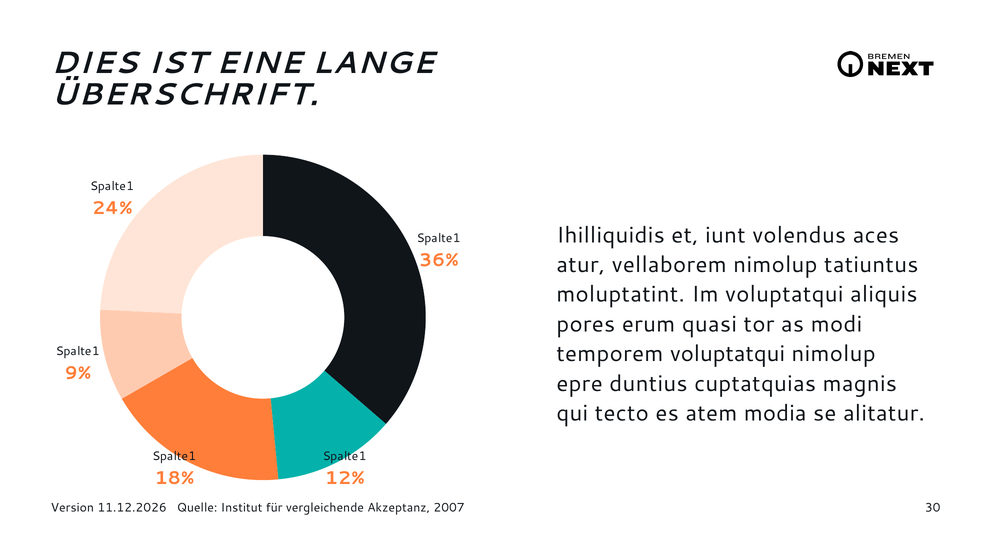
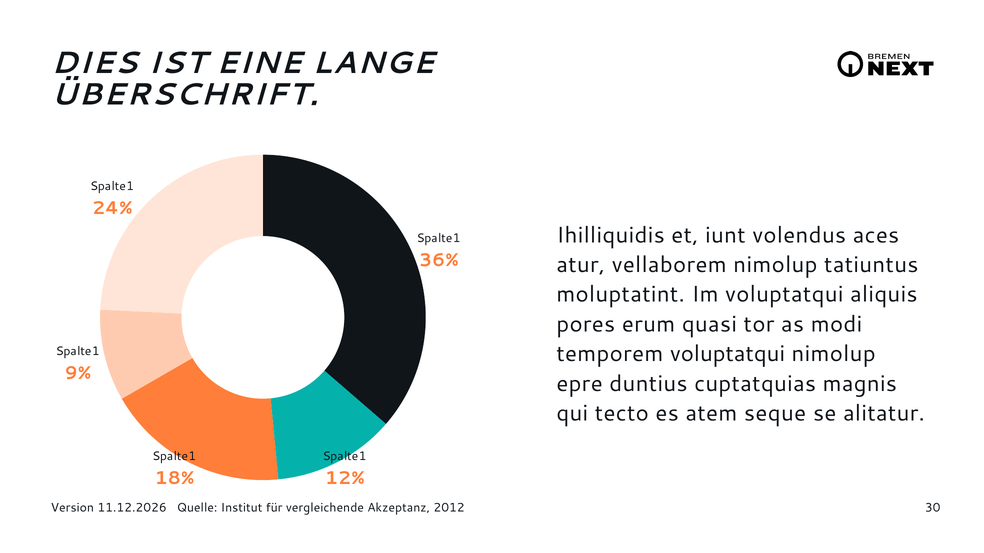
modia: modia -> seque
2007: 2007 -> 2012
